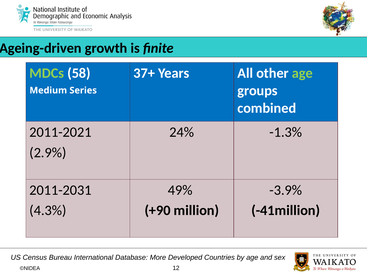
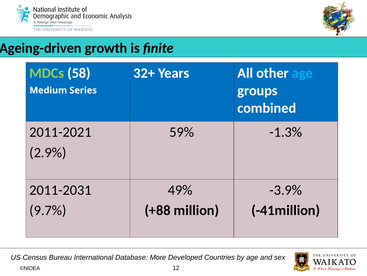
37+: 37+ -> 32+
age at (302, 73) colour: light green -> light blue
24%: 24% -> 59%
4.3%: 4.3% -> 9.7%
+90: +90 -> +88
